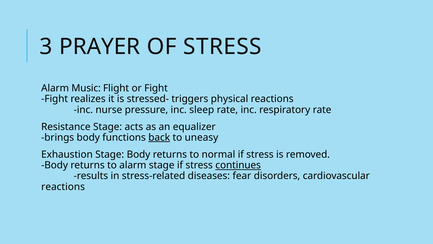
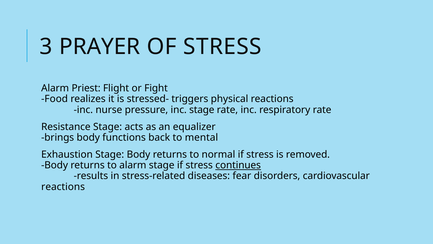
Music: Music -> Priest
Fight at (55, 99): Fight -> Food
inc sleep: sleep -> stage
back underline: present -> none
uneasy: uneasy -> mental
